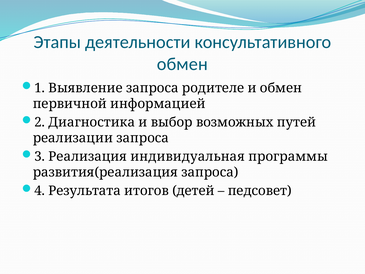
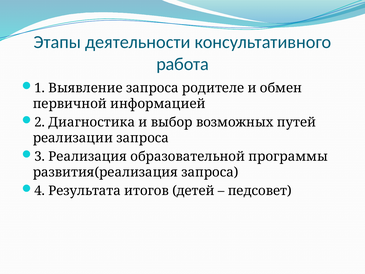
обмен at (182, 64): обмен -> работа
индивидуальная: индивидуальная -> образовательной
